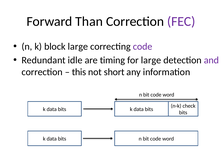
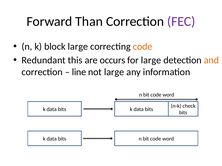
code at (143, 47) colour: purple -> orange
idle: idle -> this
timing: timing -> occurs
and colour: purple -> orange
this: this -> line
not short: short -> large
